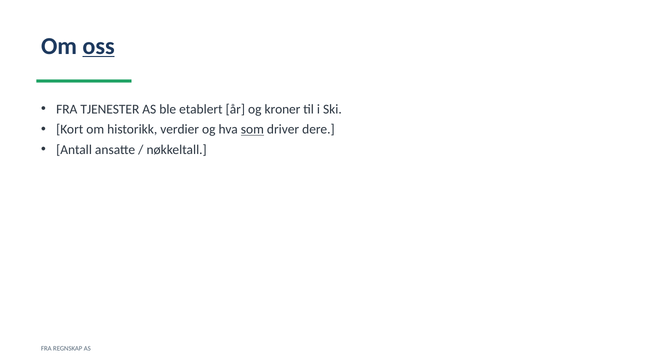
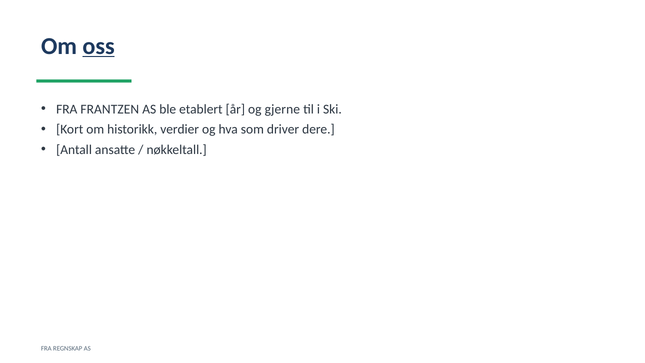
TJENESTER: TJENESTER -> FRANTZEN
kroner: kroner -> gjerne
som underline: present -> none
